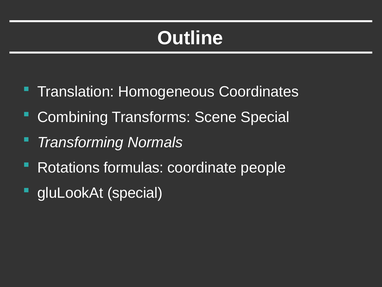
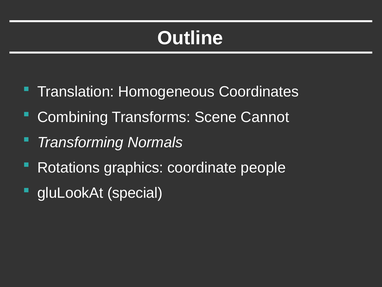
Scene Special: Special -> Cannot
formulas: formulas -> graphics
